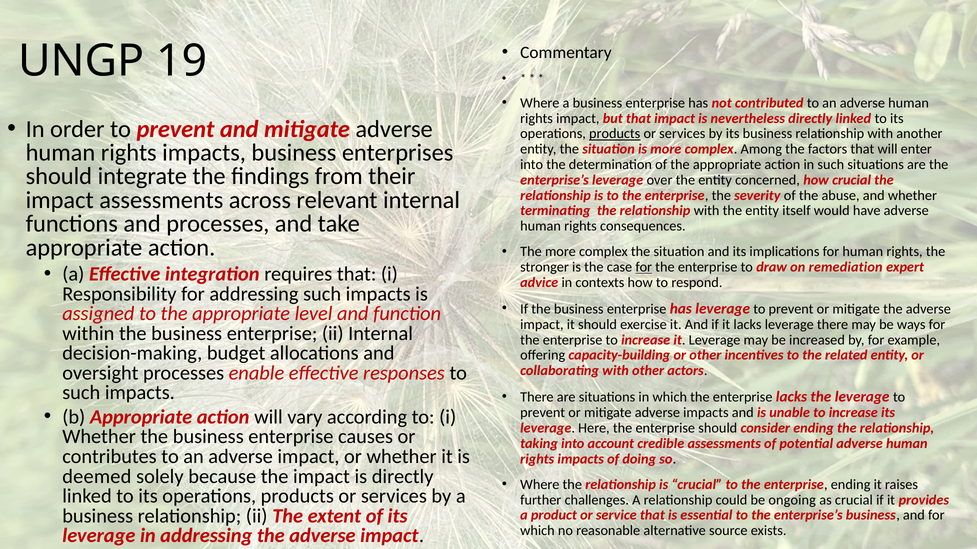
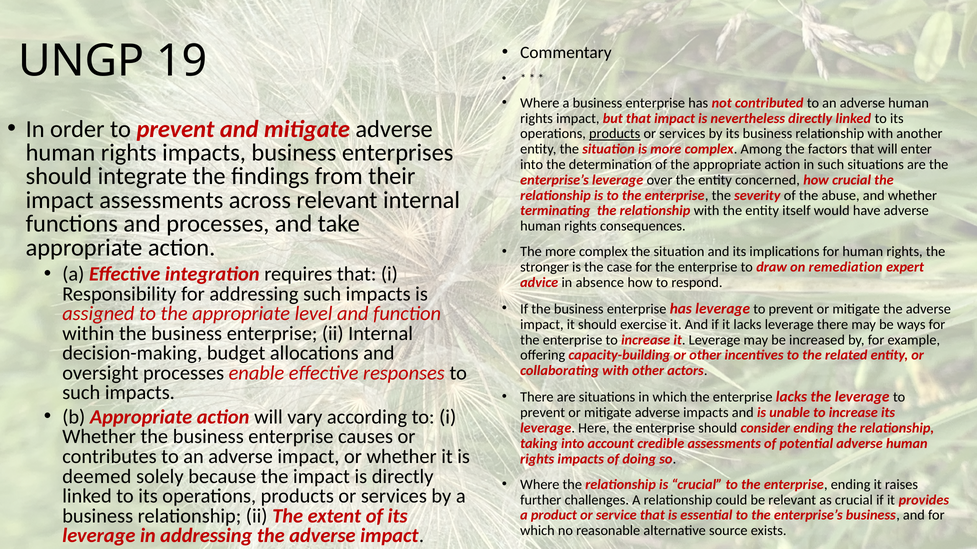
for at (644, 267) underline: present -> none
contexts: contexts -> absence
be ongoing: ongoing -> relevant
